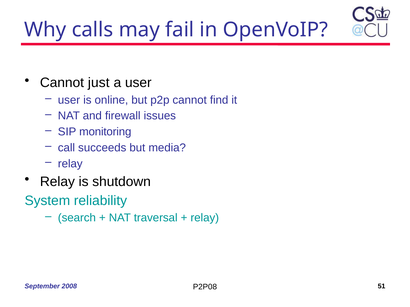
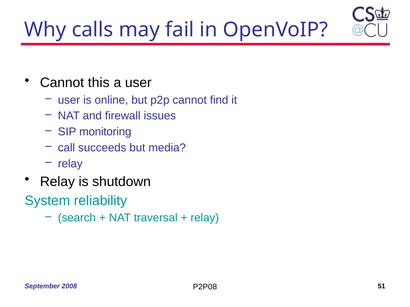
just: just -> this
